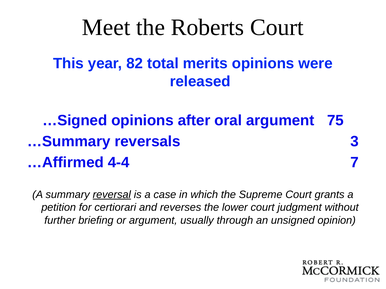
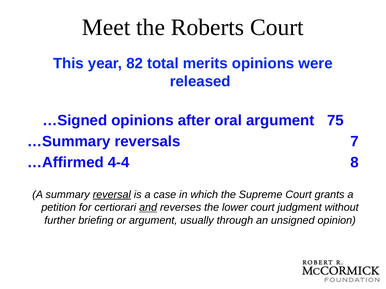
3: 3 -> 7
7: 7 -> 8
and underline: none -> present
